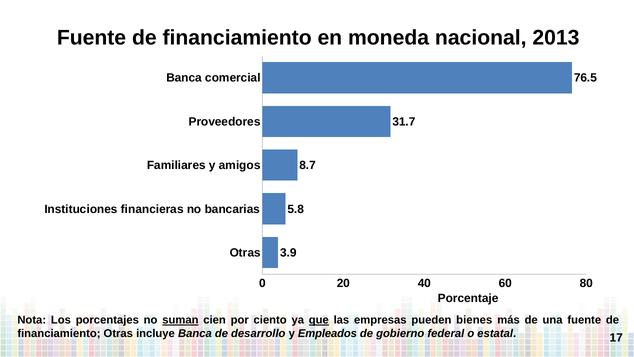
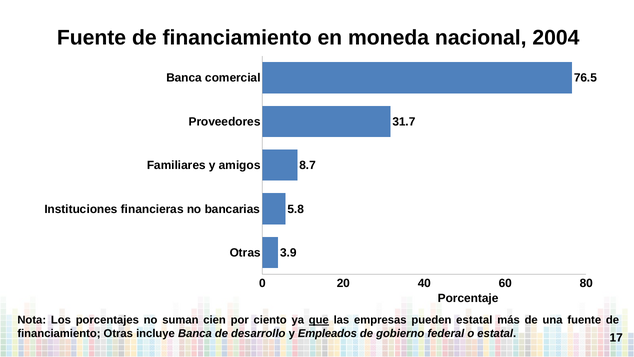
2013: 2013 -> 2004
suman underline: present -> none
pueden bienes: bienes -> estatal
